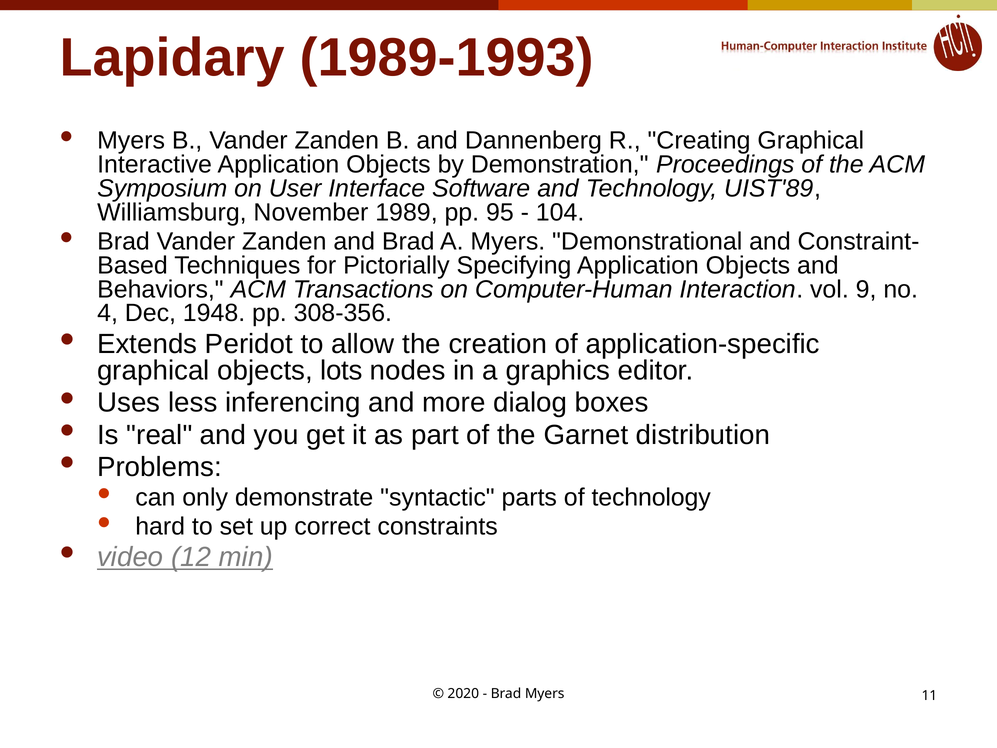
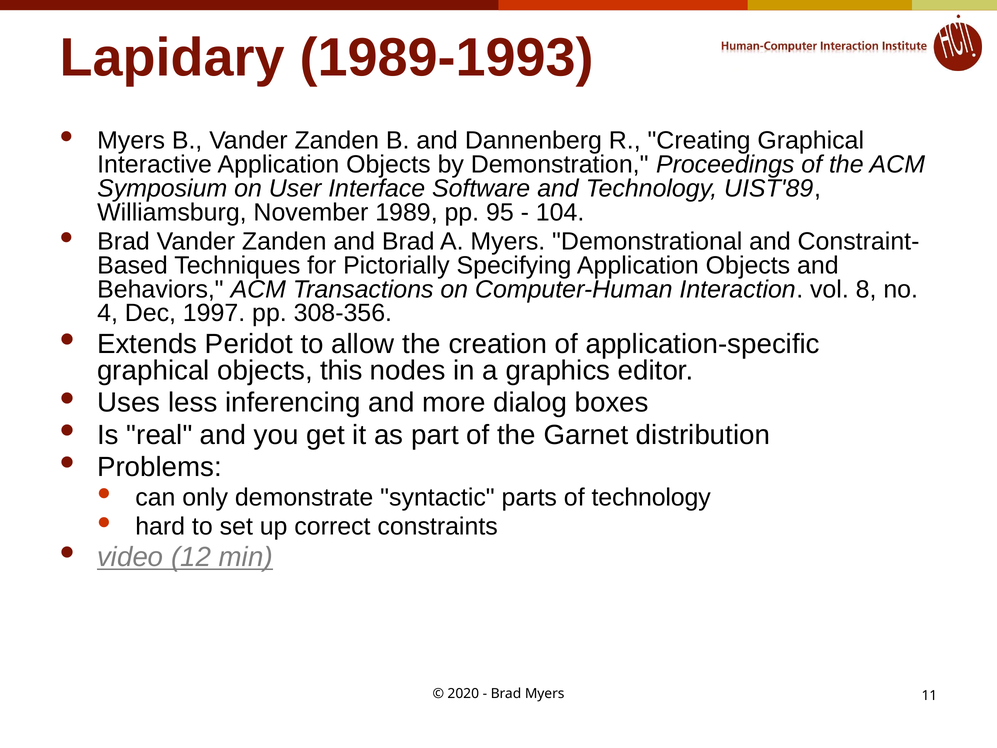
9: 9 -> 8
1948: 1948 -> 1997
lots: lots -> this
